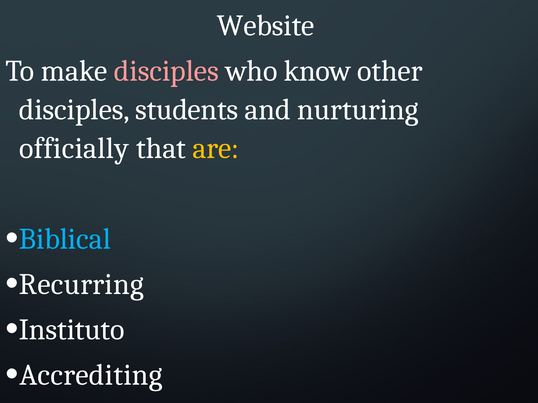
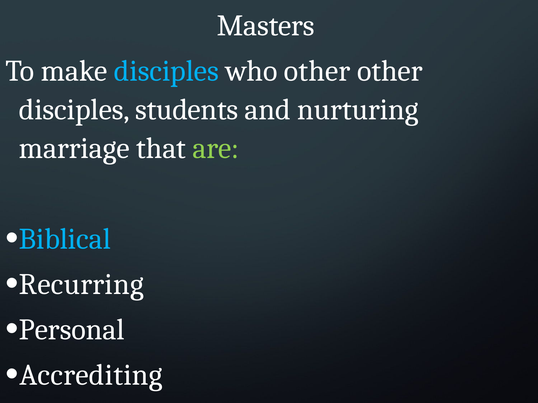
Website: Website -> Masters
disciples at (166, 71) colour: pink -> light blue
who know: know -> other
officially: officially -> marriage
are colour: yellow -> light green
Instituto: Instituto -> Personal
